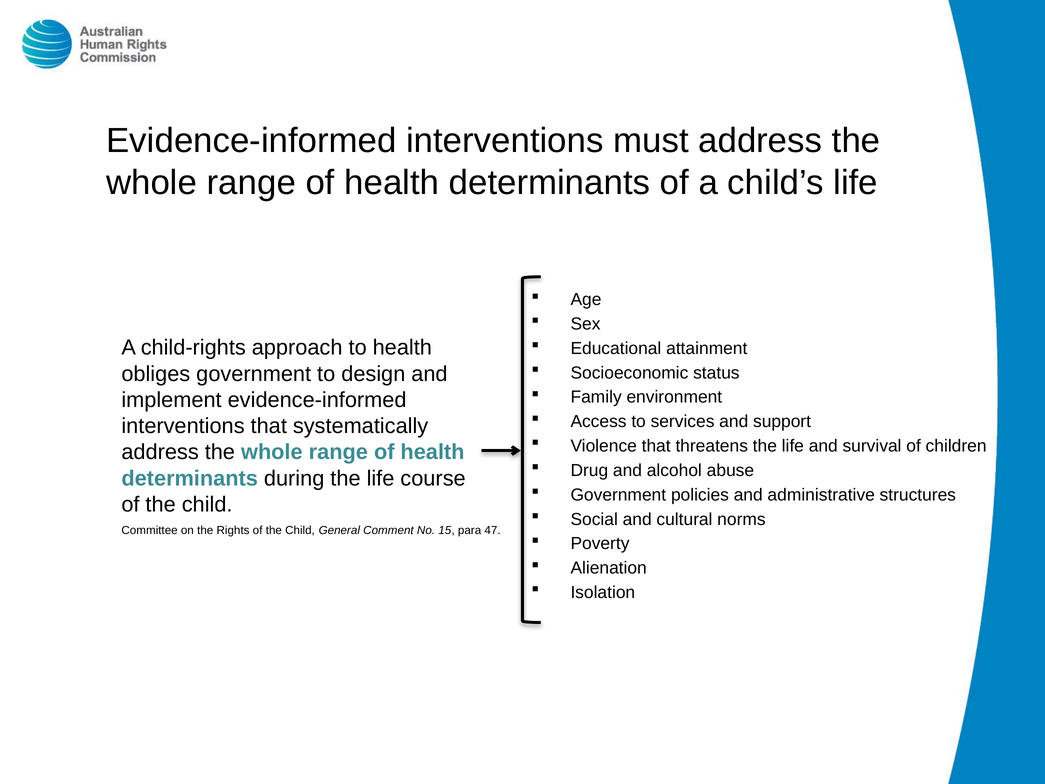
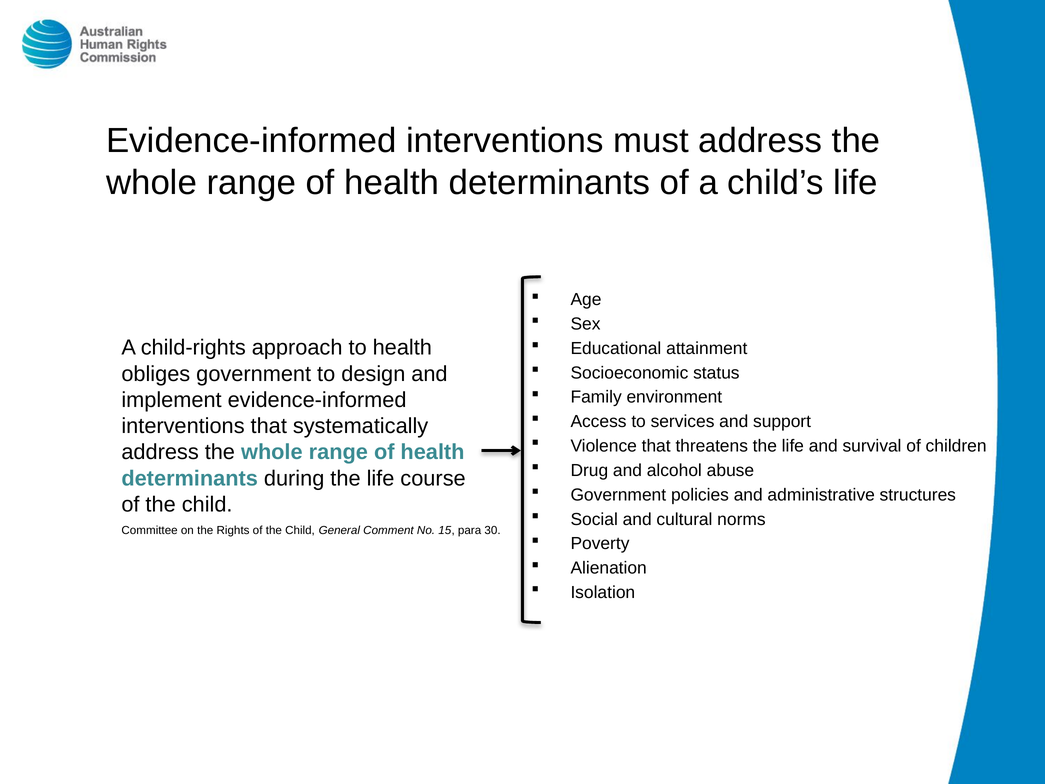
47: 47 -> 30
